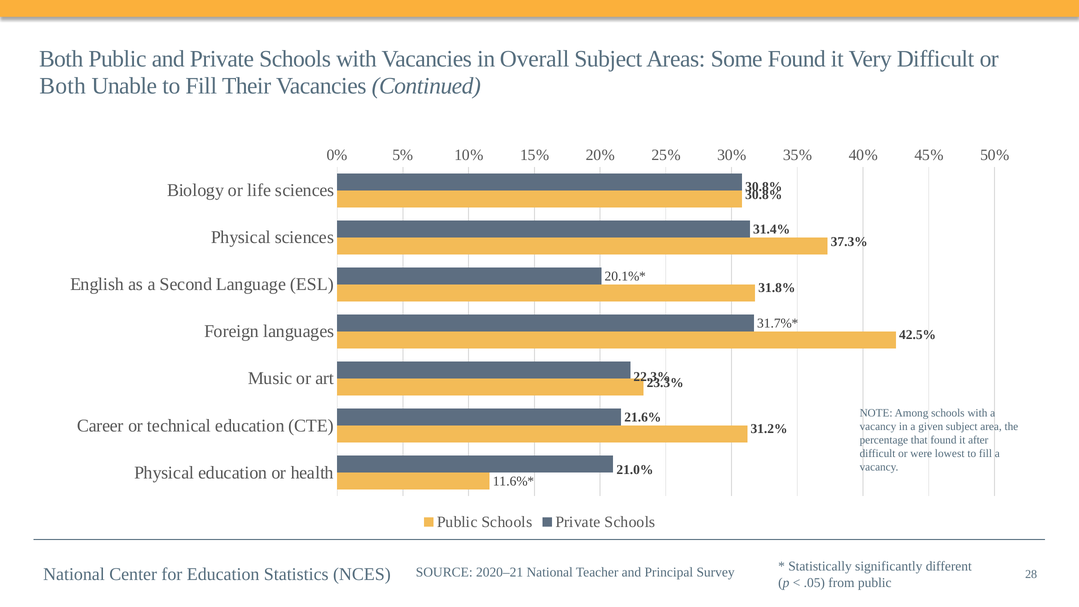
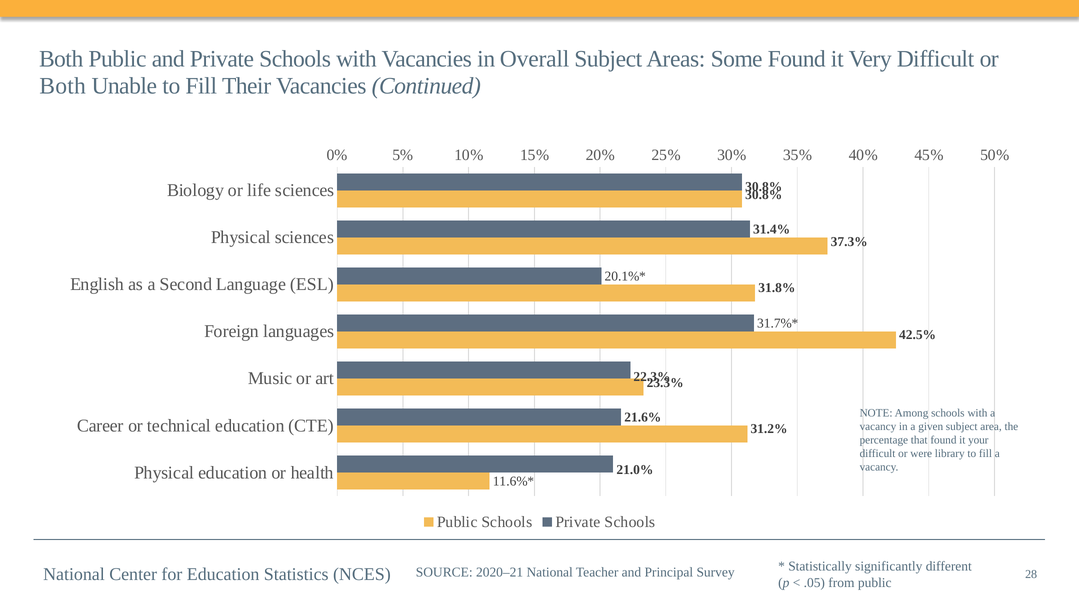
after: after -> your
lowest: lowest -> library
